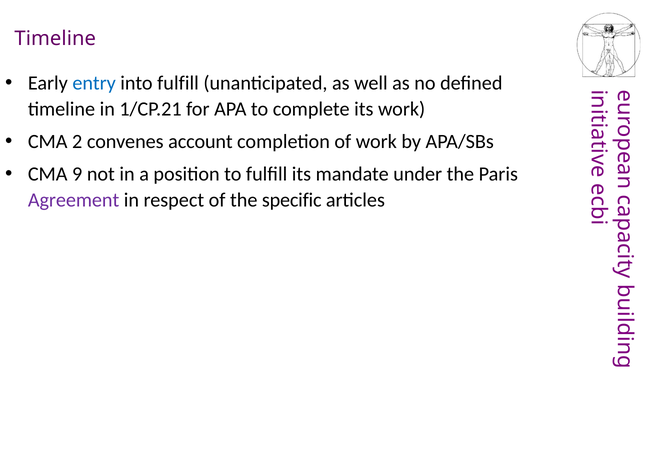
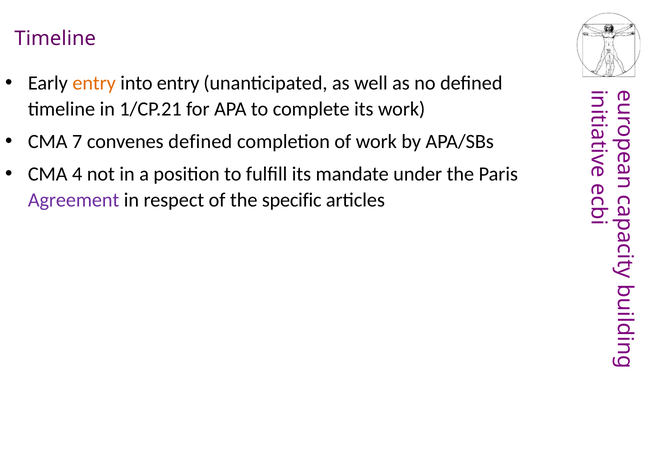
entry at (94, 83) colour: blue -> orange
into fulfill: fulfill -> entry
2: 2 -> 7
convenes account: account -> defined
9: 9 -> 4
